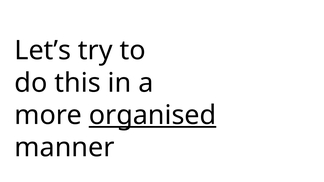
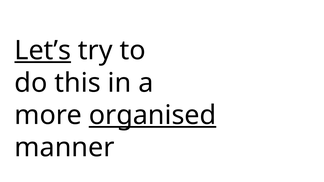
Let’s underline: none -> present
